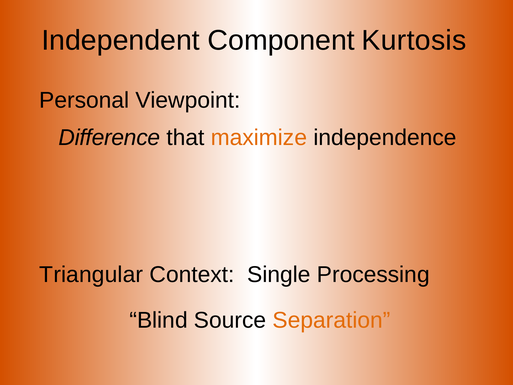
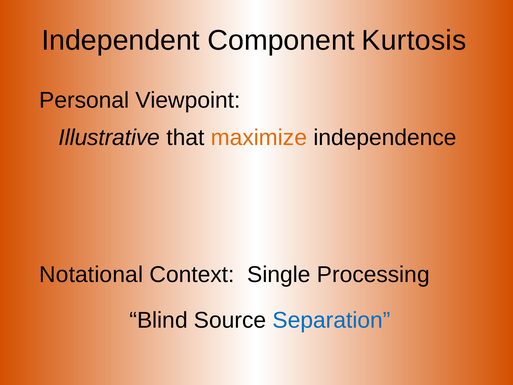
Difference: Difference -> Illustrative
Triangular: Triangular -> Notational
Separation colour: orange -> blue
